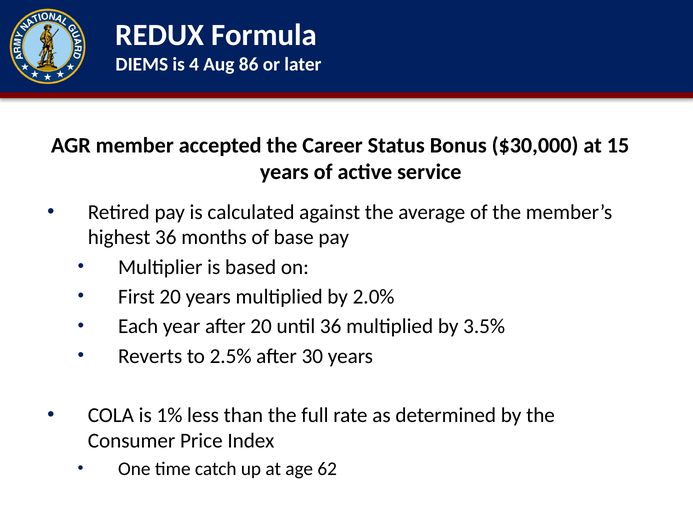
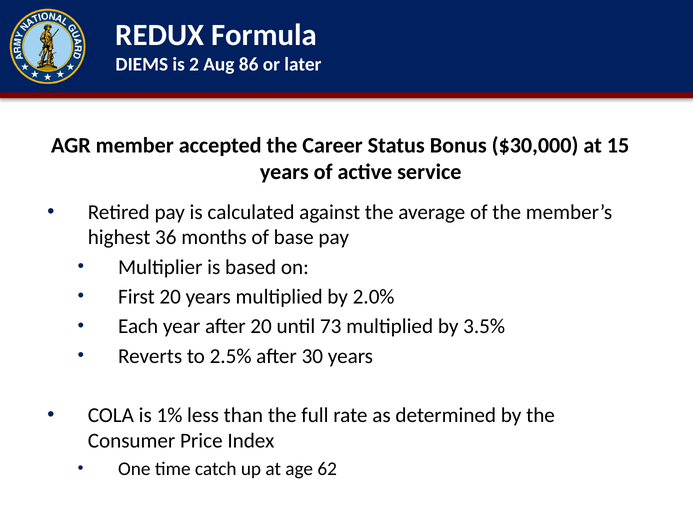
4: 4 -> 2
until 36: 36 -> 73
